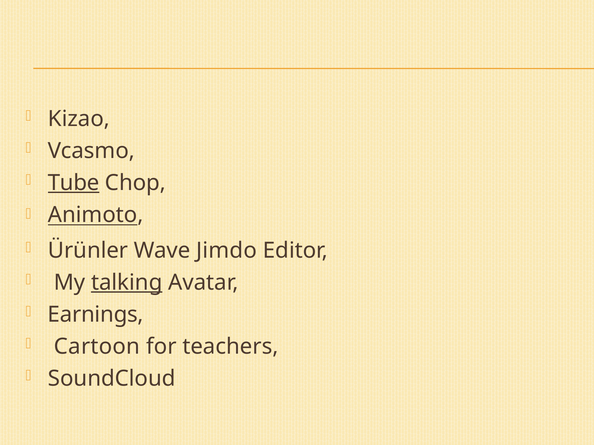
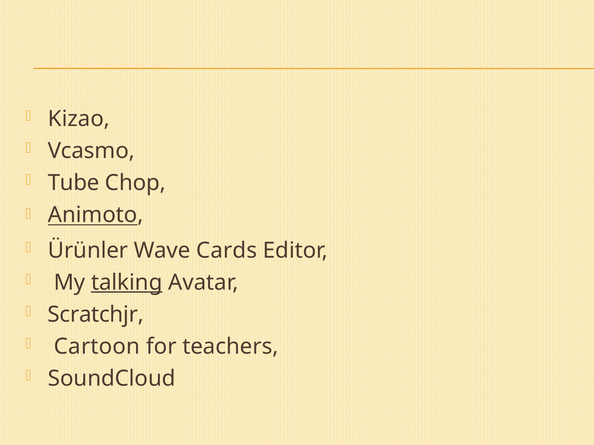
Tube underline: present -> none
Jimdo: Jimdo -> Cards
Earnings: Earnings -> Scratchjr
